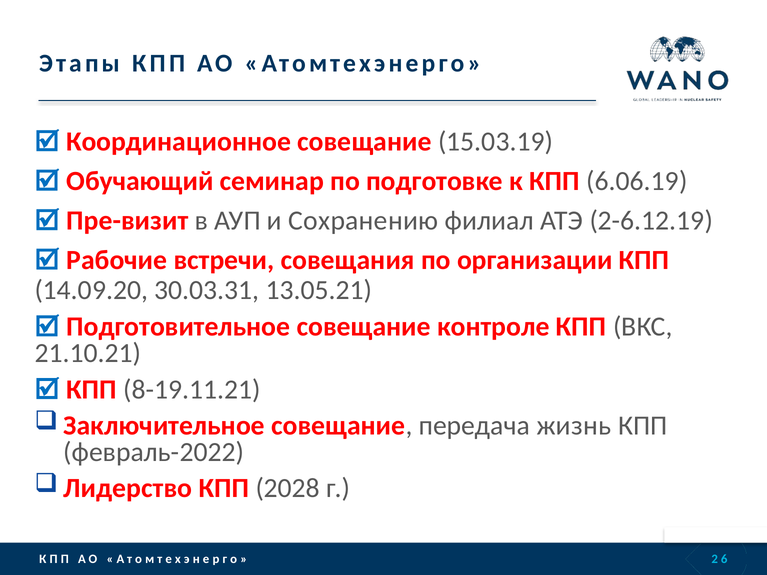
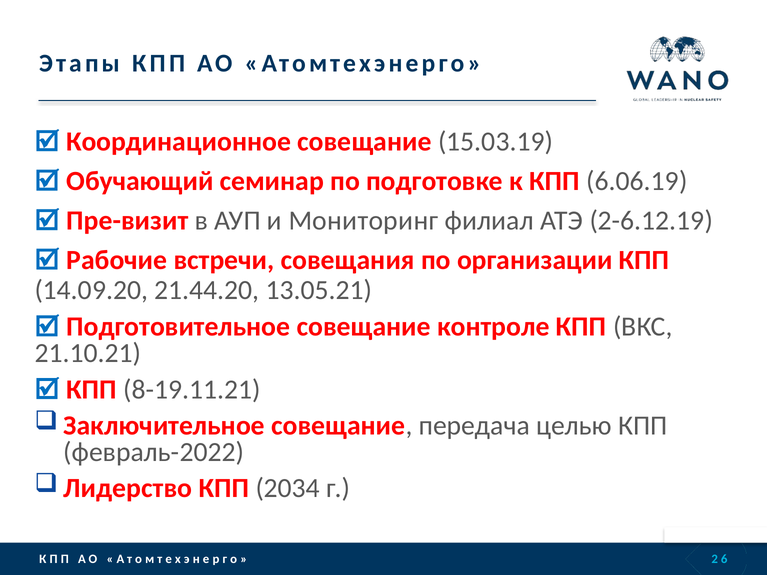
Сохранению: Сохранению -> Мониторинг
30.03.31: 30.03.31 -> 21.44.20
жизнь: жизнь -> целью
2028: 2028 -> 2034
